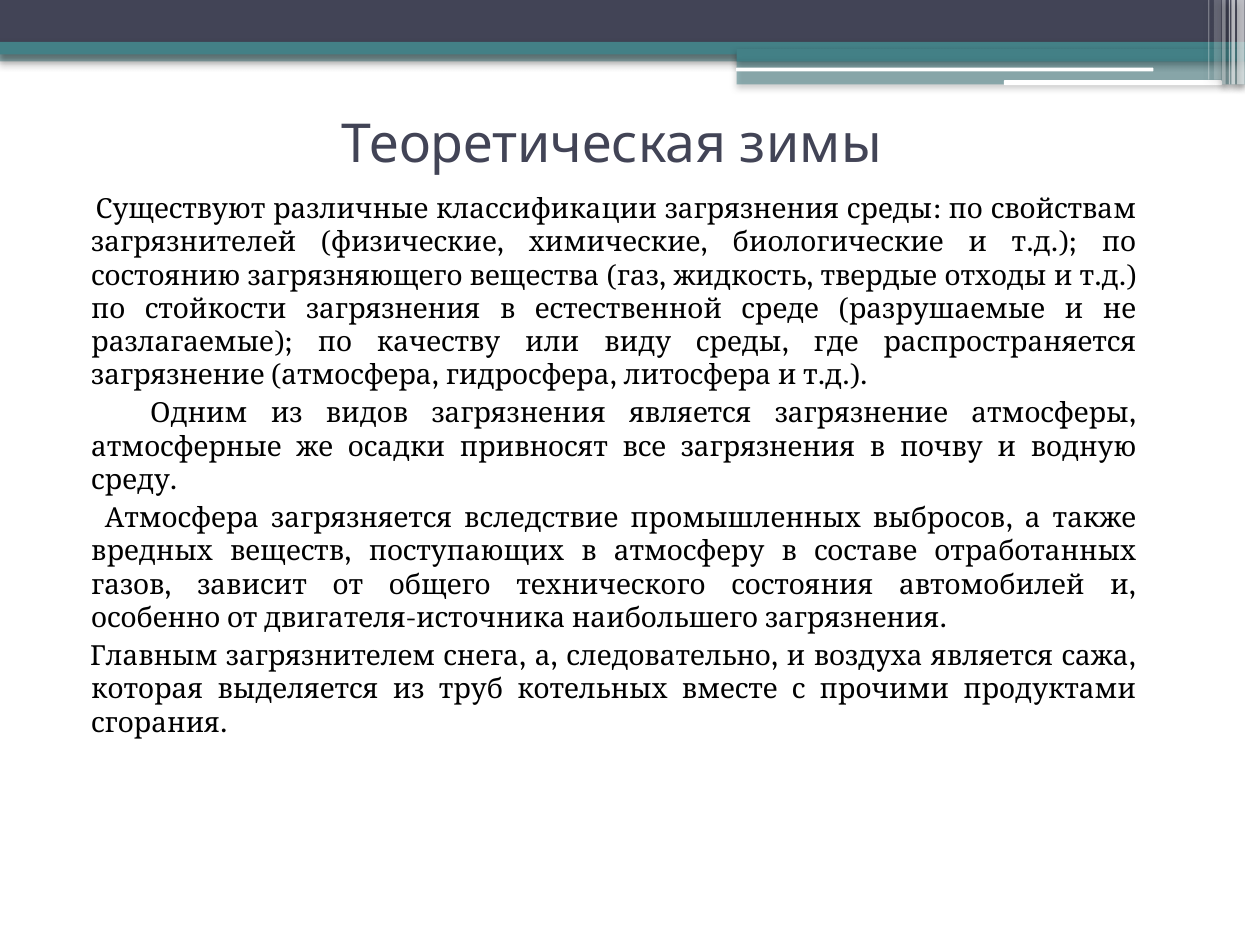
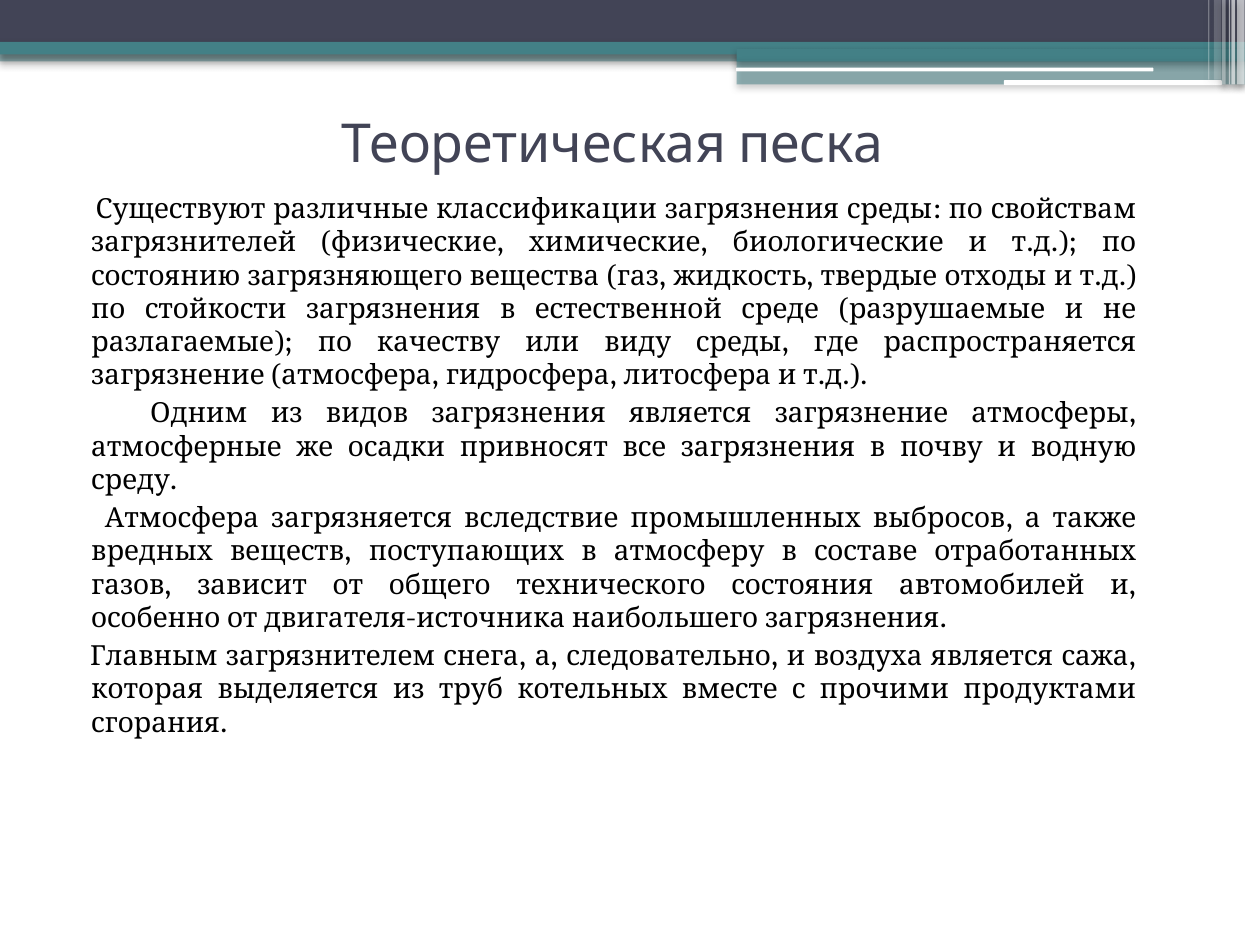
зимы: зимы -> песка
